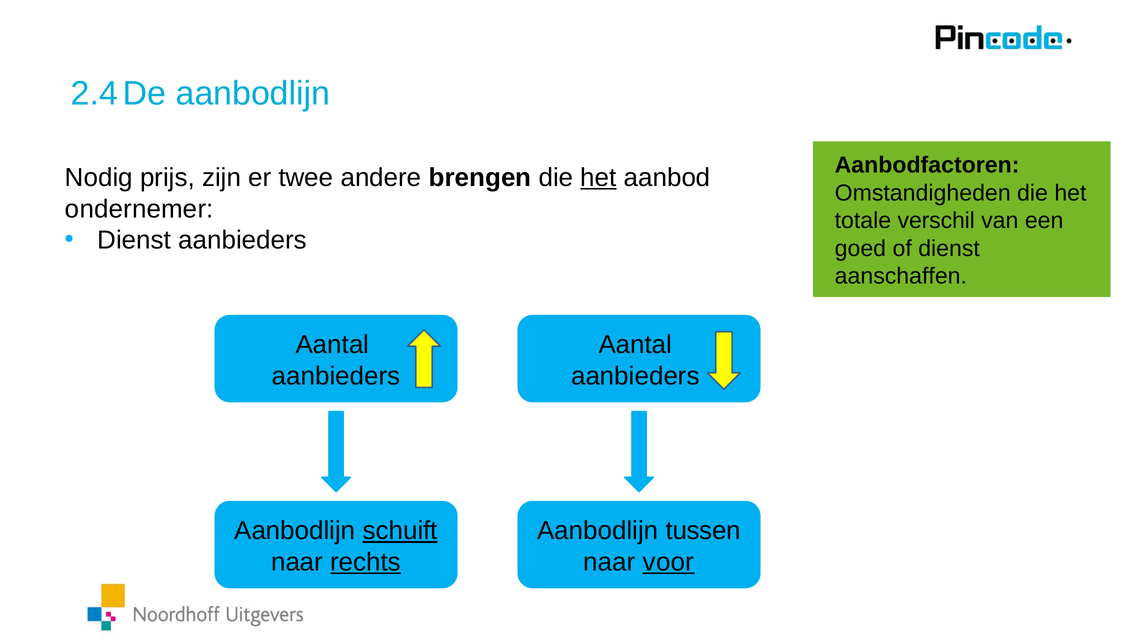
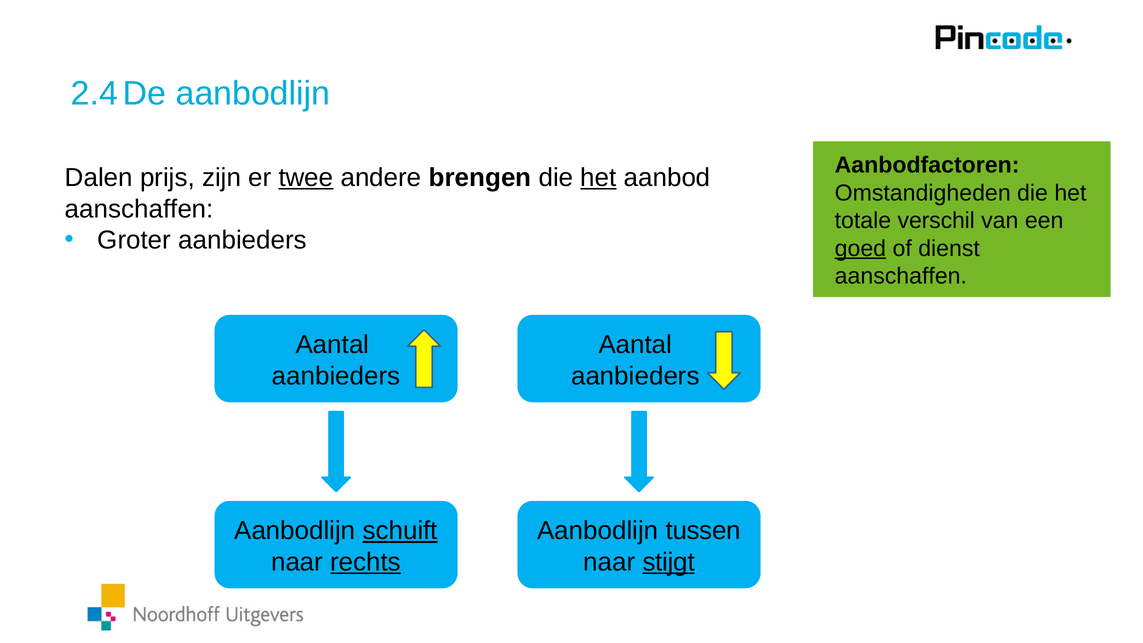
Nodig: Nodig -> Dalen
twee underline: none -> present
ondernemer at (139, 209): ondernemer -> aanschaffen
Dienst at (134, 240): Dienst -> Groter
goed underline: none -> present
voor: voor -> stijgt
